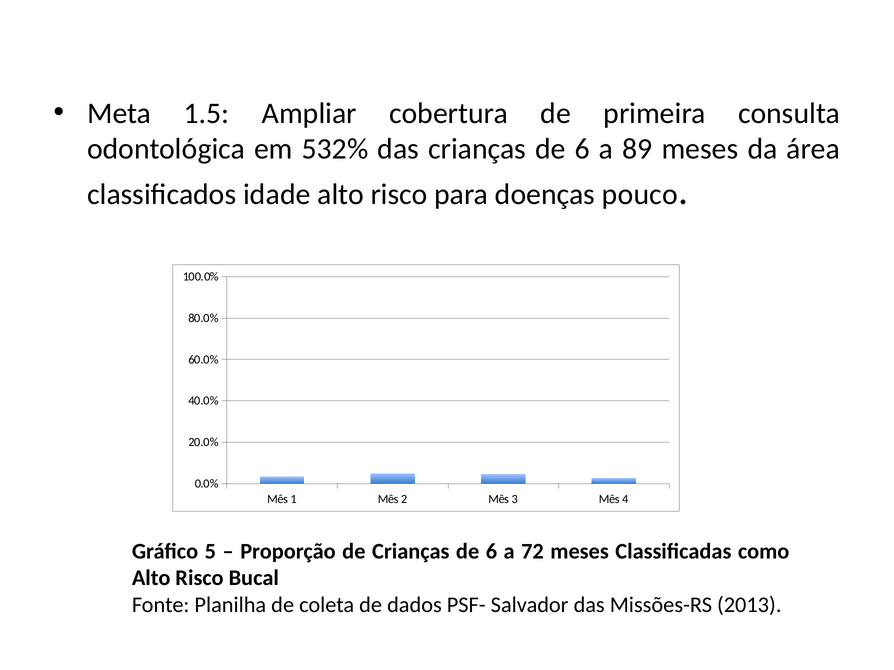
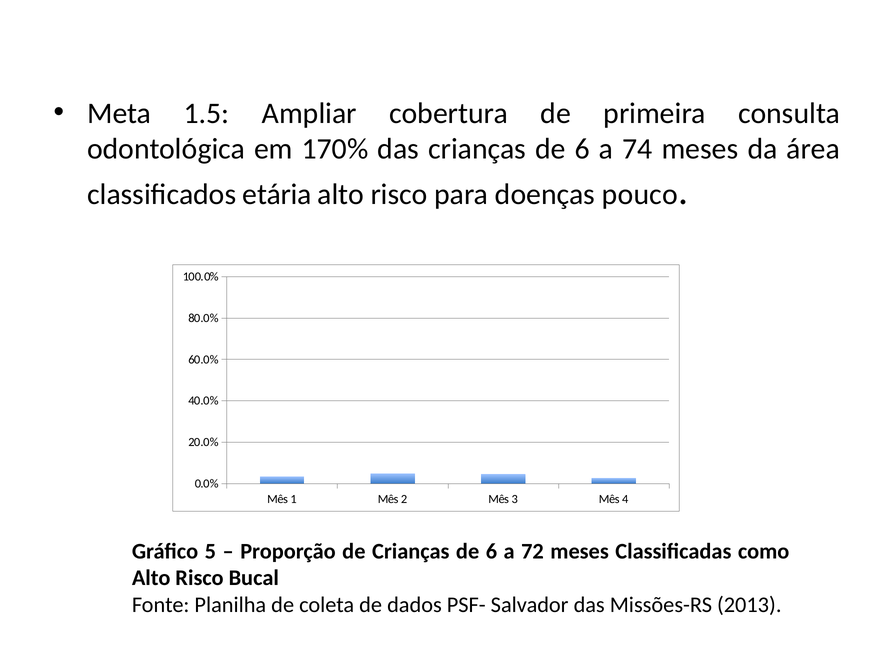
532%: 532% -> 170%
89: 89 -> 74
idade: idade -> etária
